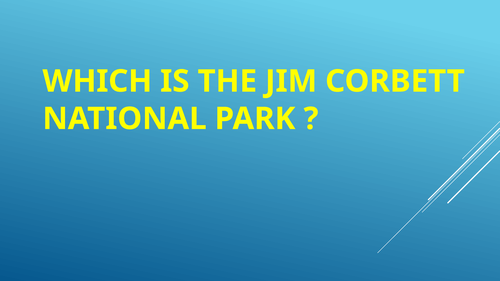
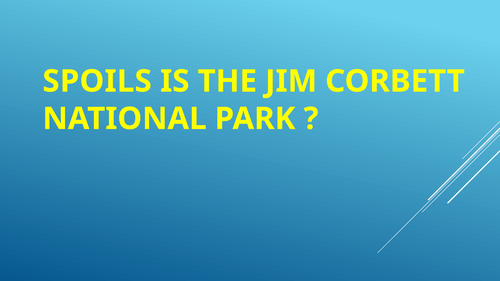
WHICH: WHICH -> SPOILS
